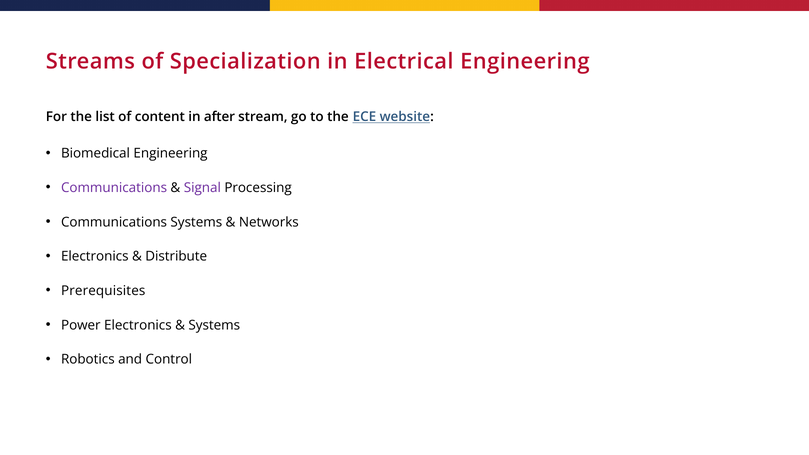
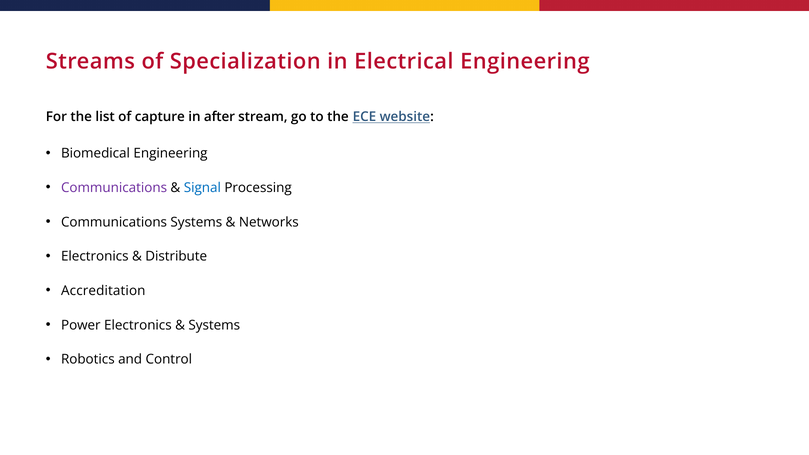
content: content -> capture
Signal colour: purple -> blue
Prerequisites: Prerequisites -> Accreditation
